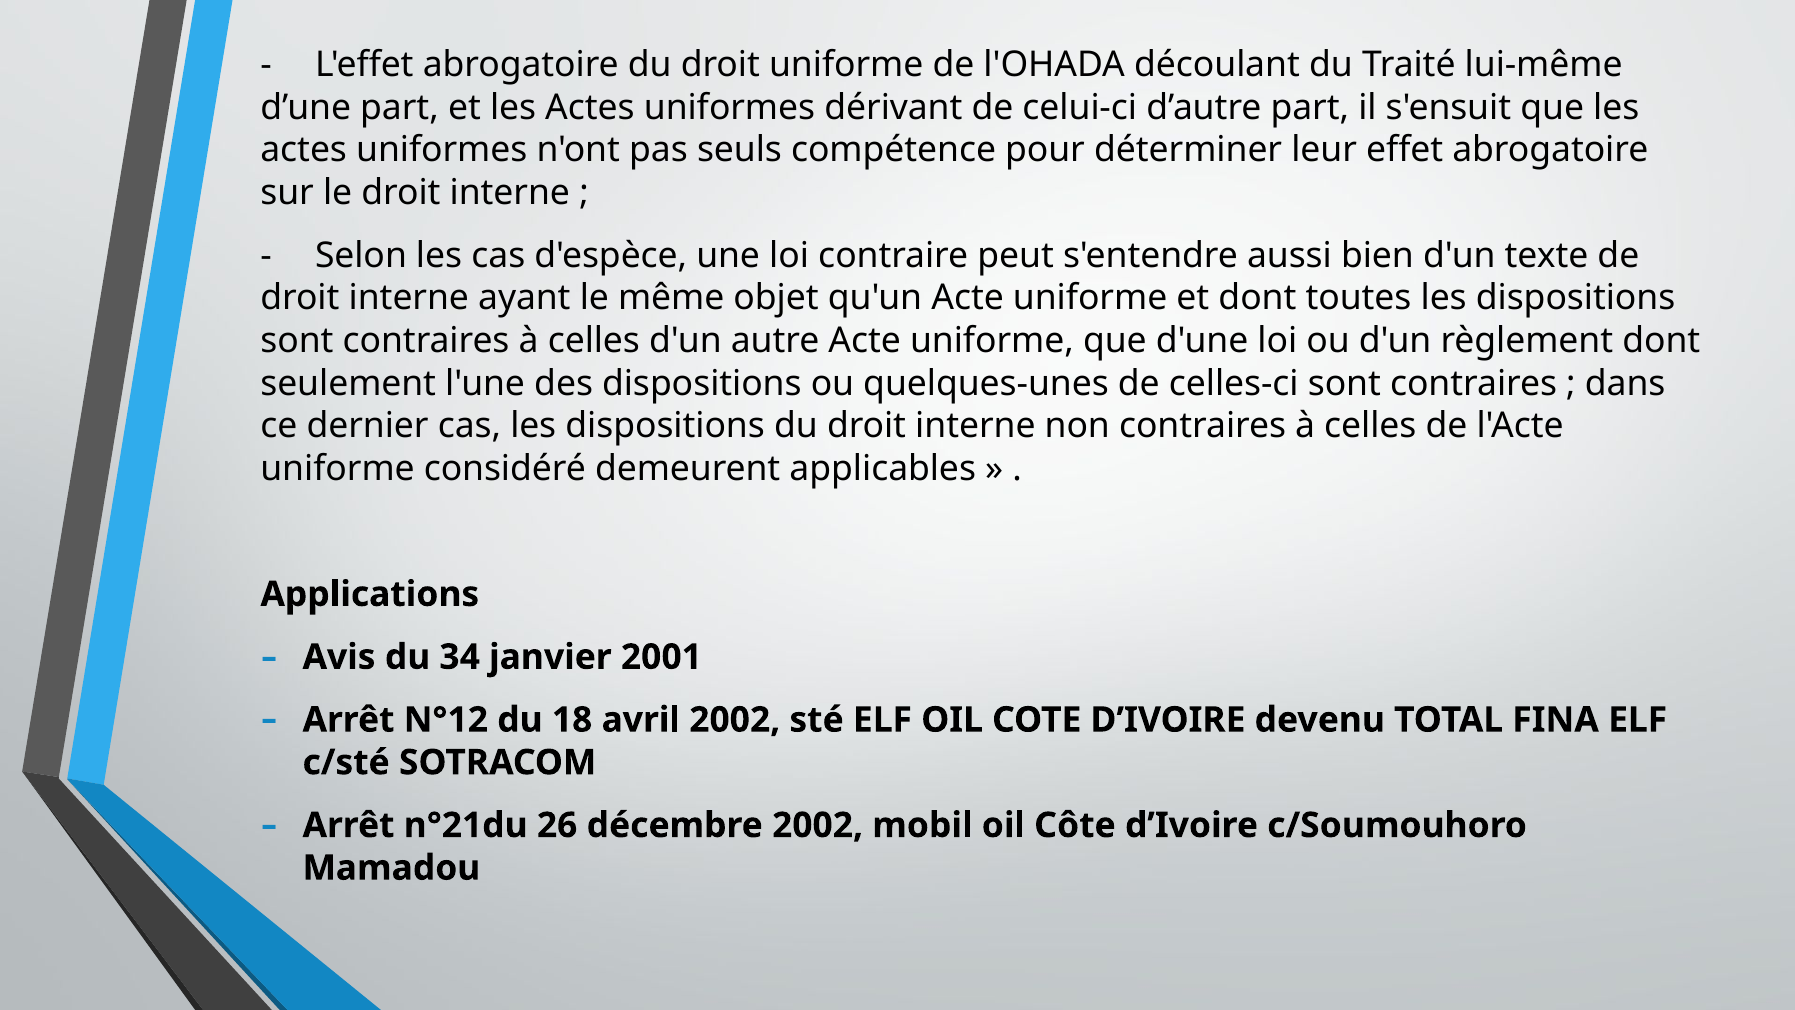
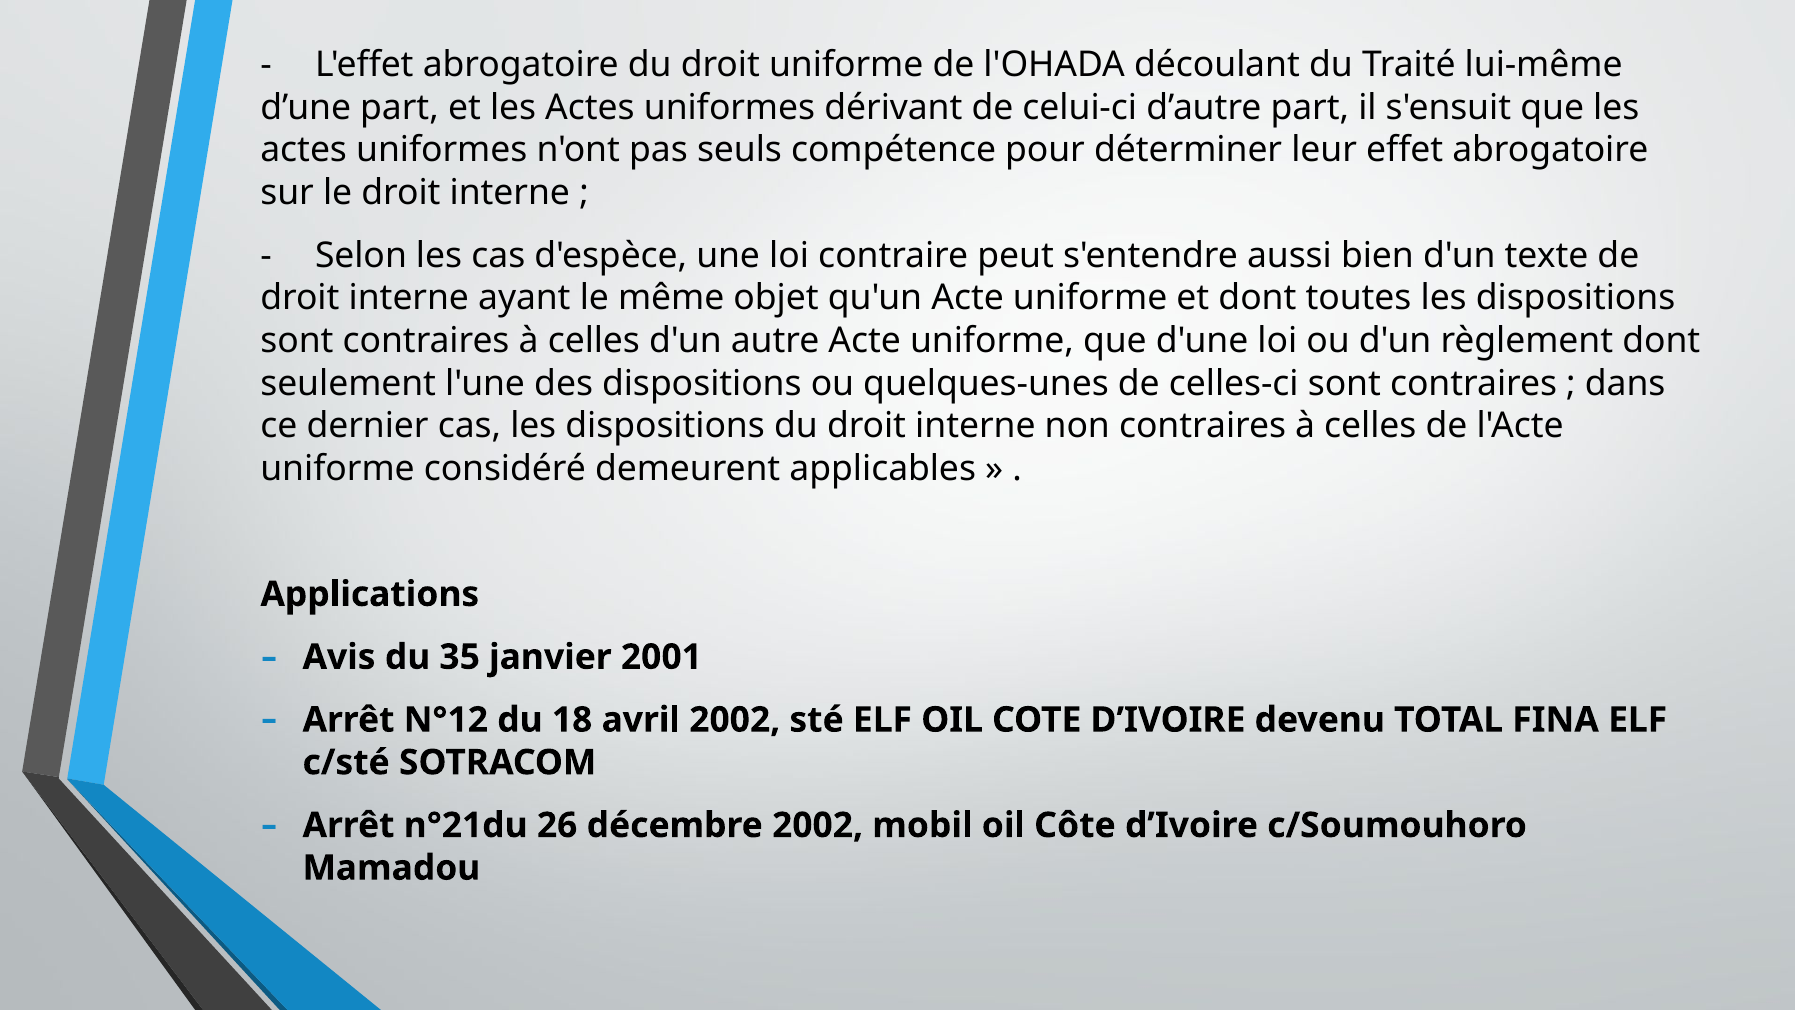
34: 34 -> 35
